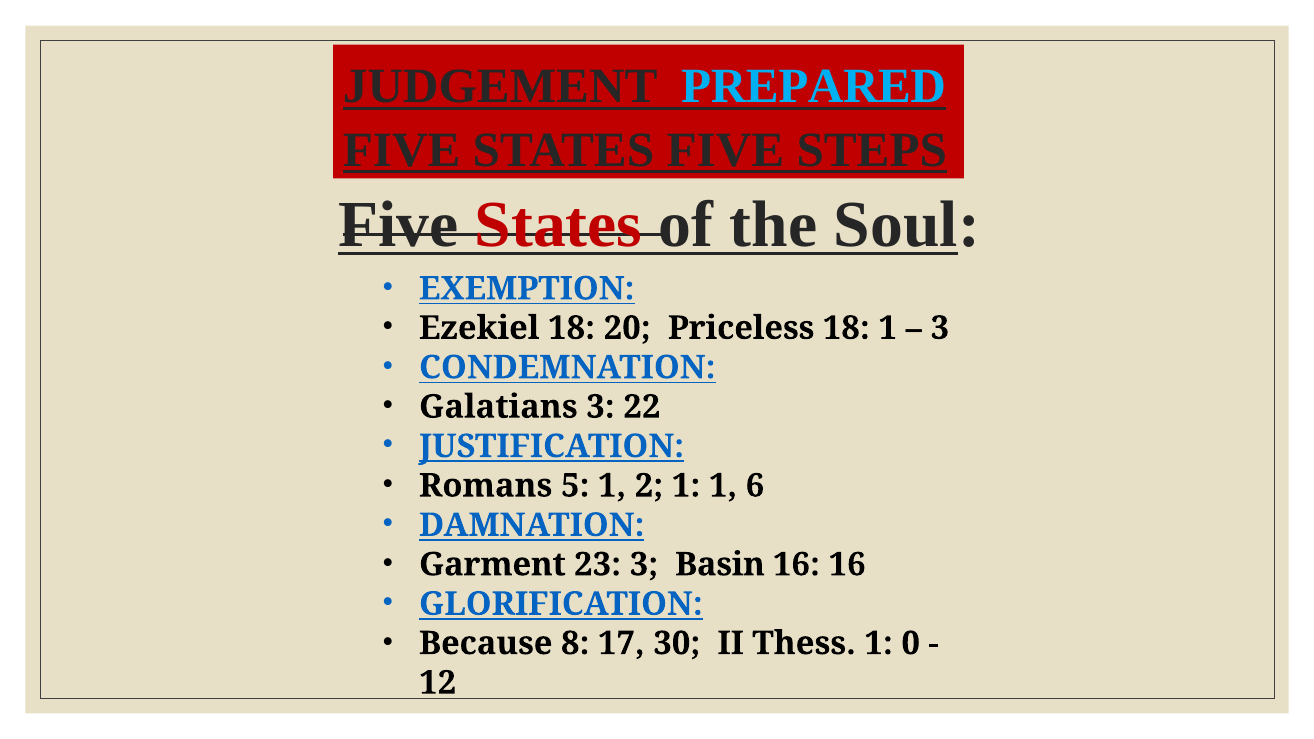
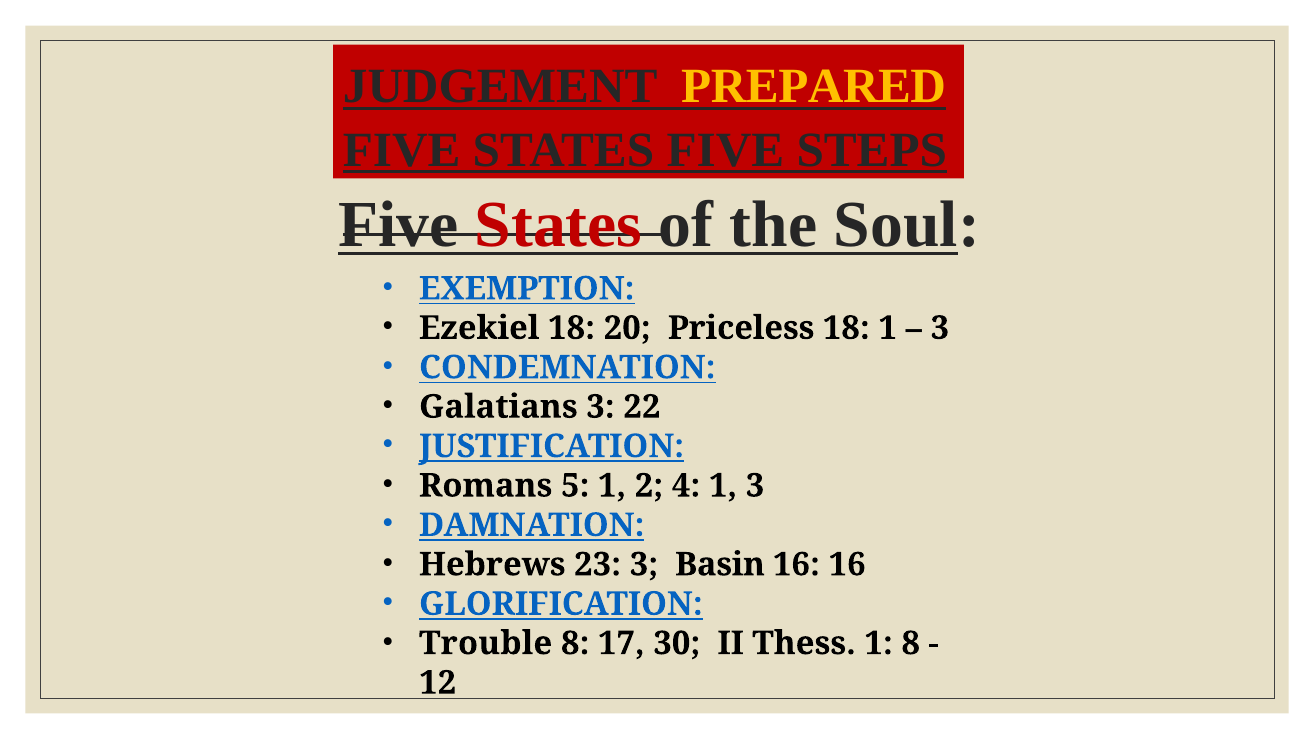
PREPARED colour: light blue -> yellow
2 1: 1 -> 4
1 6: 6 -> 3
Garment: Garment -> Hebrews
Because: Because -> Trouble
1 0: 0 -> 8
